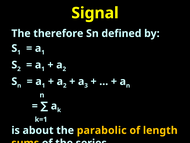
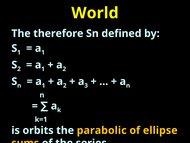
Signal: Signal -> World
about: about -> orbits
length: length -> ellipse
